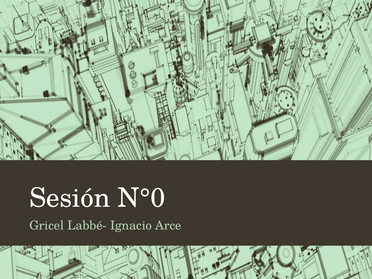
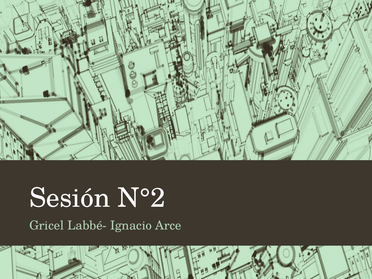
N°0: N°0 -> N°2
